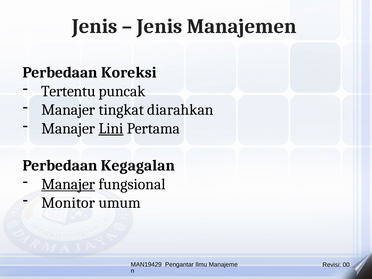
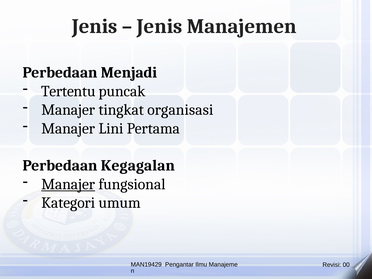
Koreksi: Koreksi -> Menjadi
diarahkan: diarahkan -> organisasi
Lini underline: present -> none
Monitor: Monitor -> Kategori
